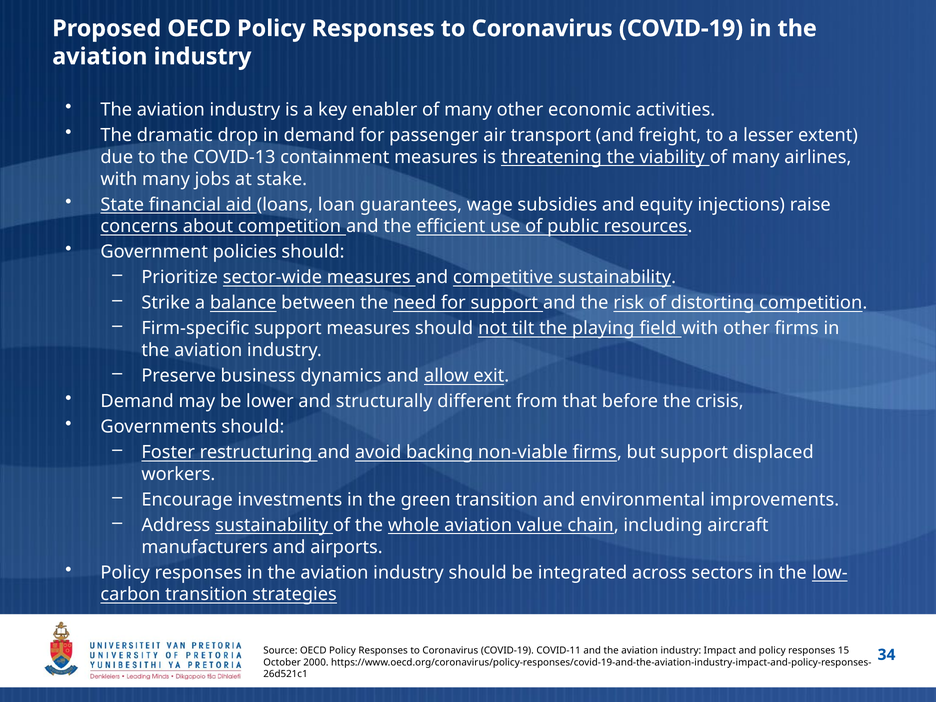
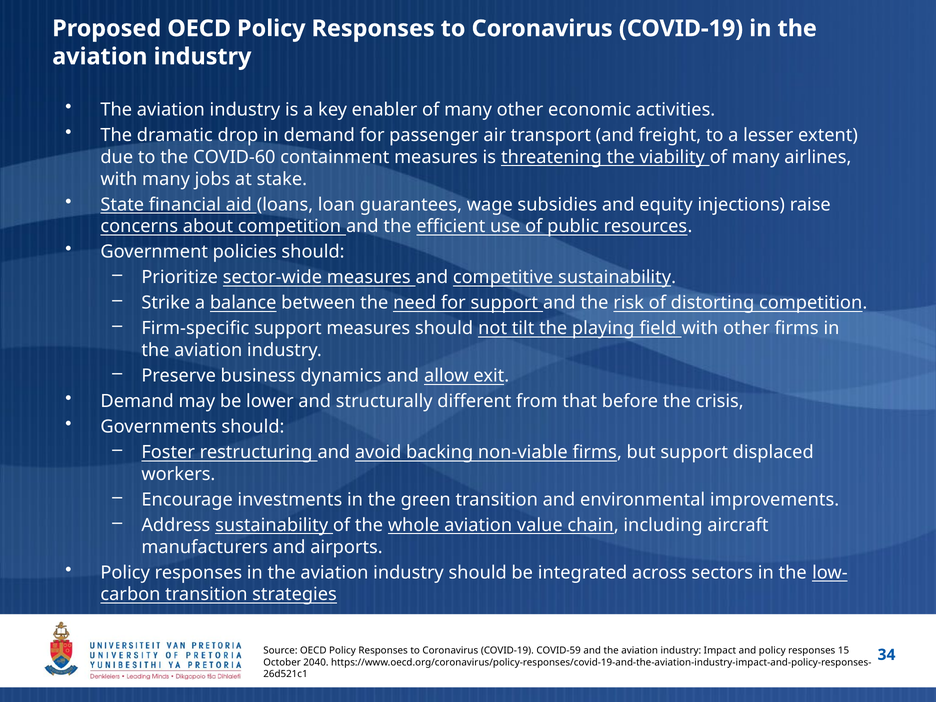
COVID-13: COVID-13 -> COVID-60
COVID-11: COVID-11 -> COVID-59
2000: 2000 -> 2040
